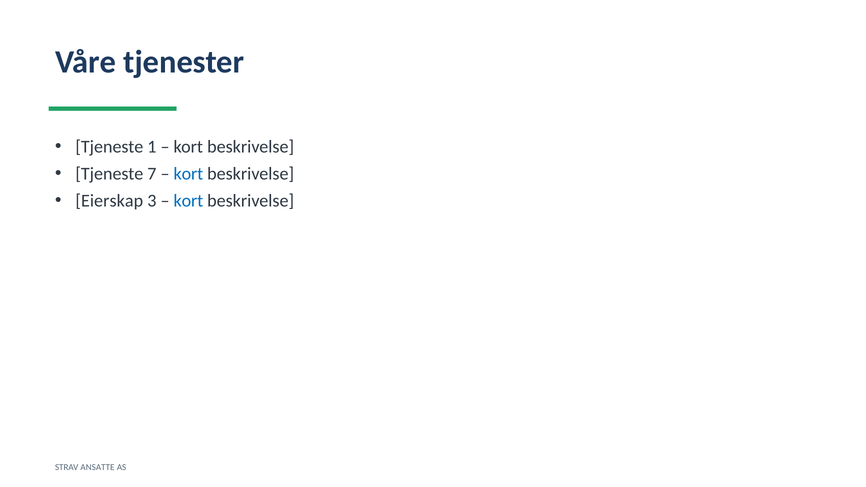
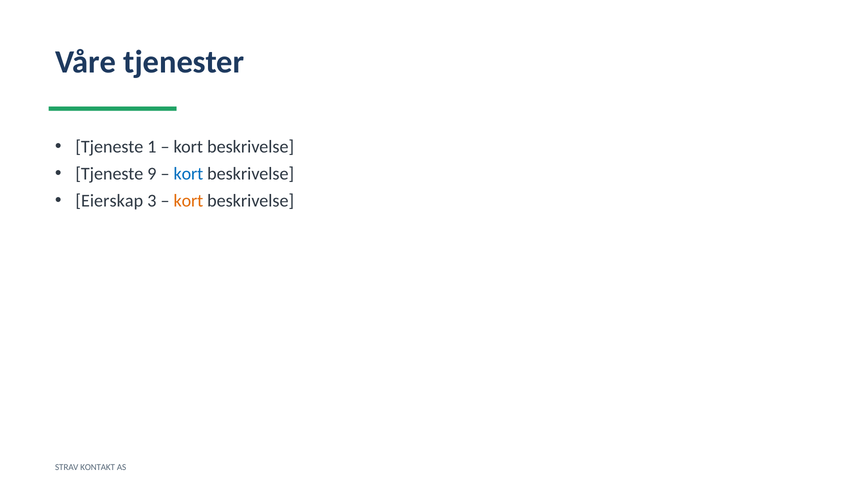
7: 7 -> 9
kort at (188, 201) colour: blue -> orange
ANSATTE: ANSATTE -> KONTAKT
